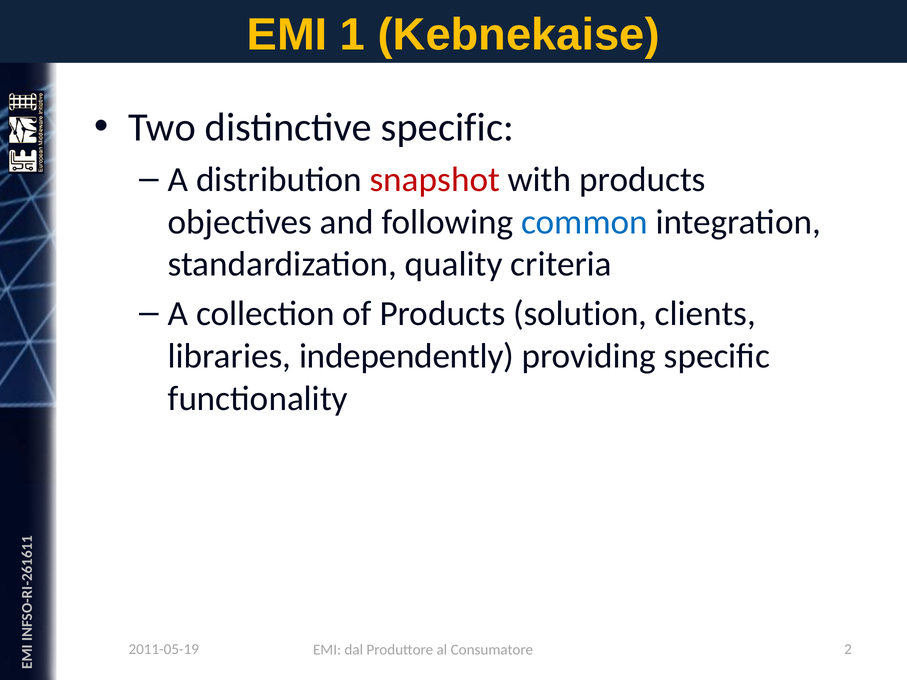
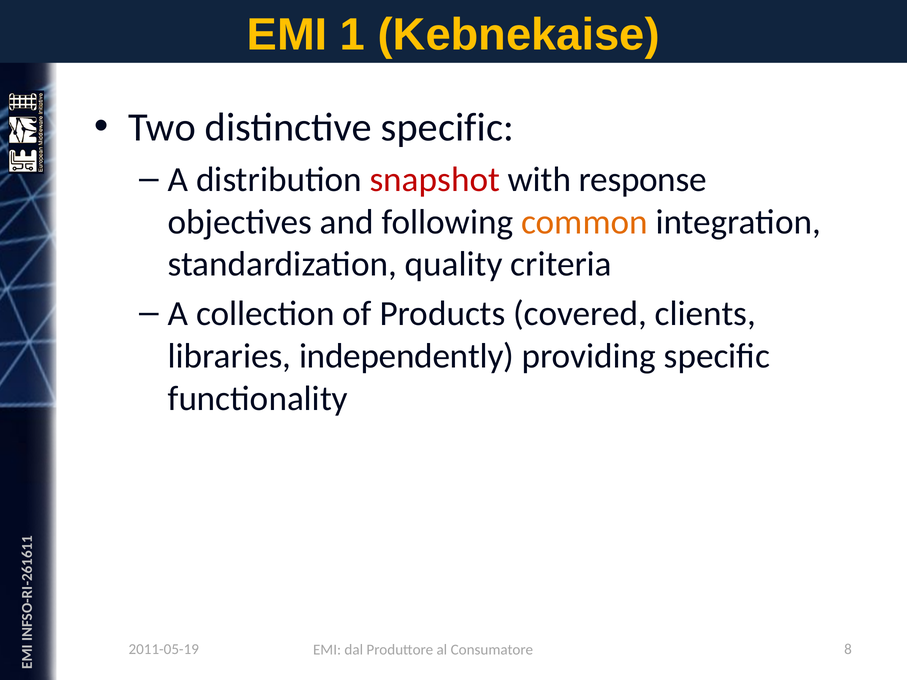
with products: products -> response
common colour: blue -> orange
solution: solution -> covered
Consumatore 2: 2 -> 8
